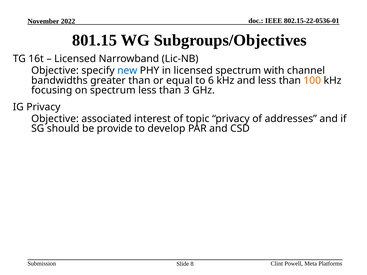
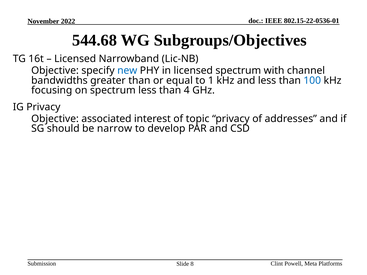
801.15: 801.15 -> 544.68
6: 6 -> 1
100 colour: orange -> blue
3: 3 -> 4
provide: provide -> narrow
